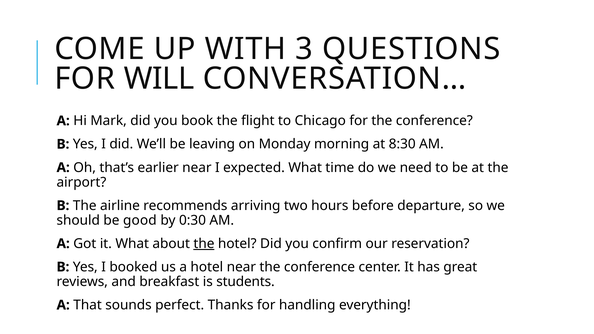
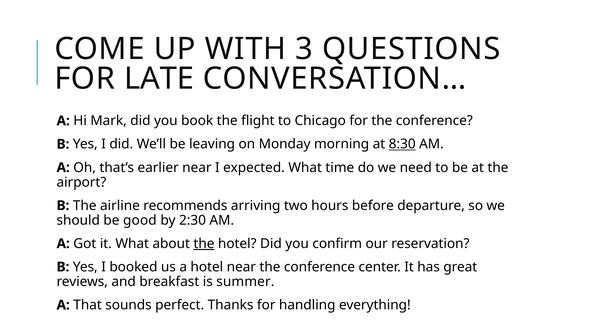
WILL: WILL -> LATE
8:30 underline: none -> present
0:30: 0:30 -> 2:30
students: students -> summer
